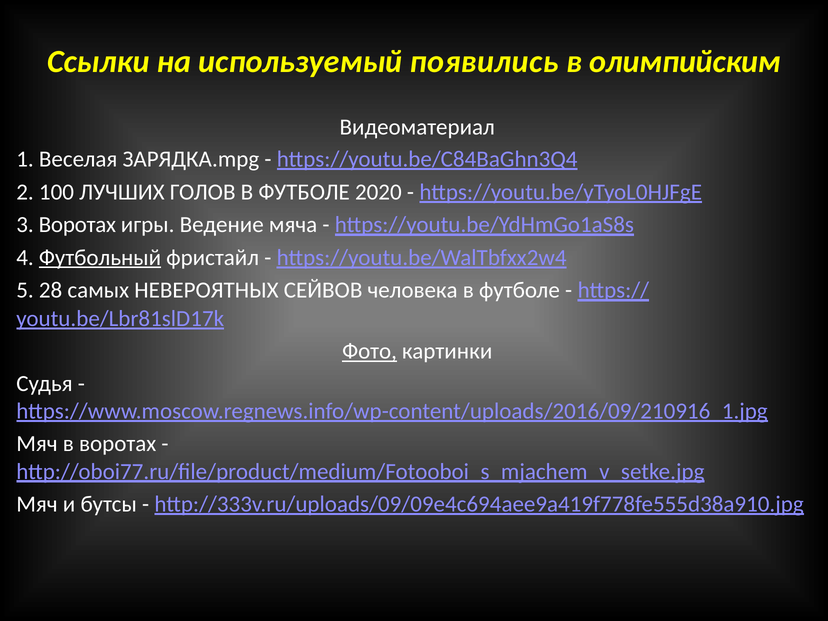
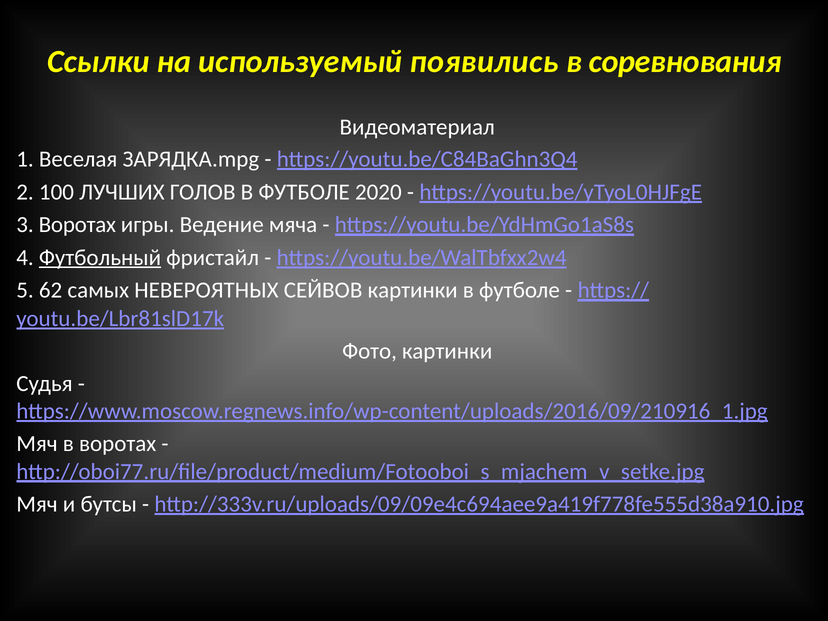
олимпийским: олимпийским -> соревнования
28: 28 -> 62
СЕЙВОВ человека: человека -> картинки
Фото underline: present -> none
